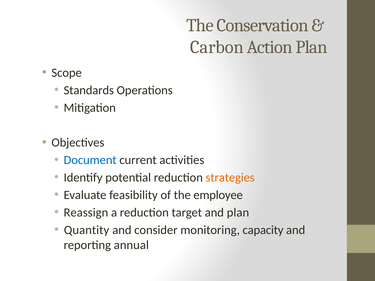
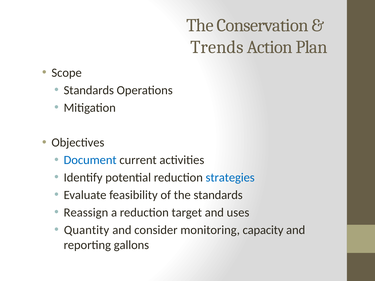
Carbon: Carbon -> Trends
strategies colour: orange -> blue
the employee: employee -> standards
and plan: plan -> uses
annual: annual -> gallons
